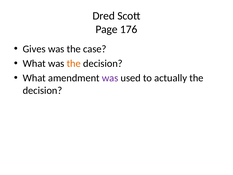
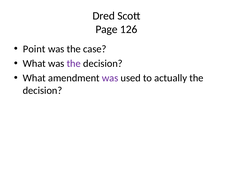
176: 176 -> 126
Gives: Gives -> Point
the at (74, 63) colour: orange -> purple
